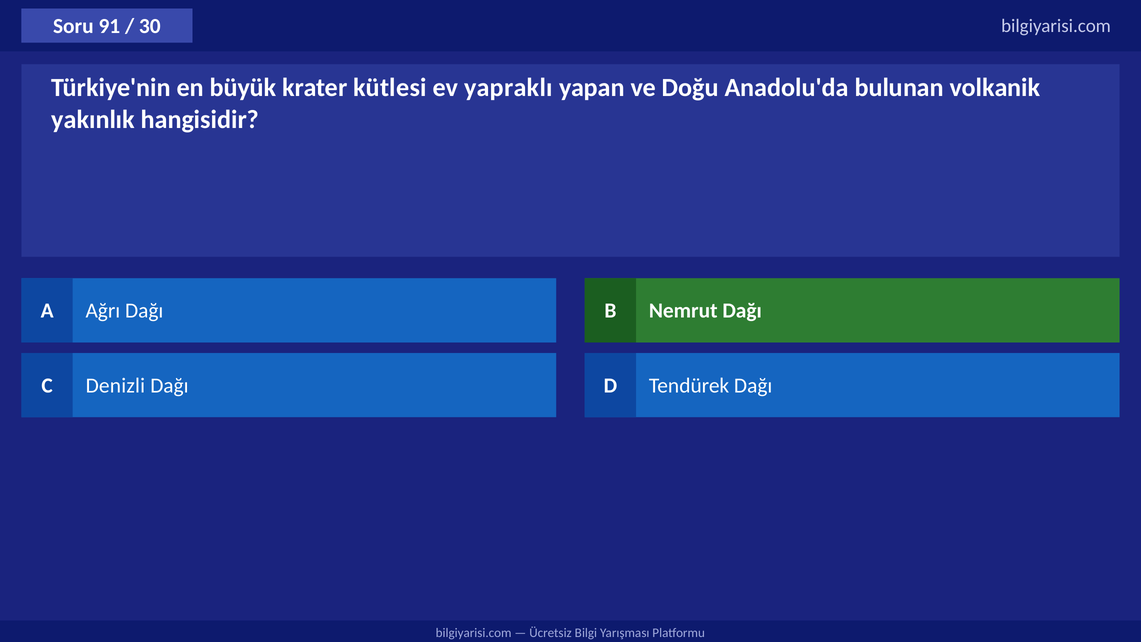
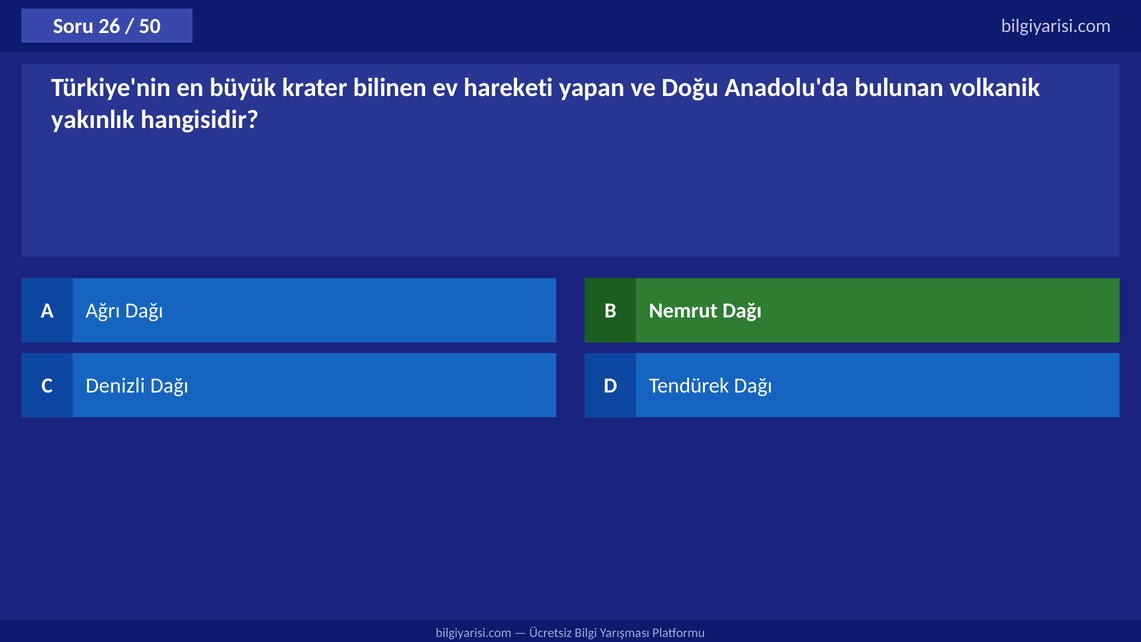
91: 91 -> 26
30: 30 -> 50
kütlesi: kütlesi -> bilinen
yapraklı: yapraklı -> hareketi
